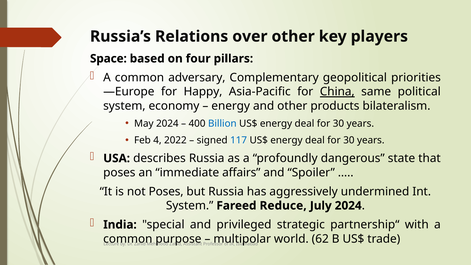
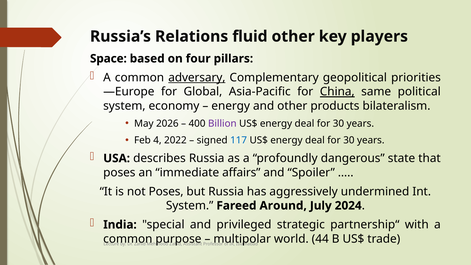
over: over -> fluid
adversary underline: none -> present
Happy: Happy -> Global
May 2024: 2024 -> 2026
Billion colour: blue -> purple
Reduce: Reduce -> Around
62: 62 -> 44
